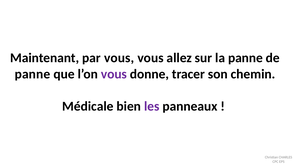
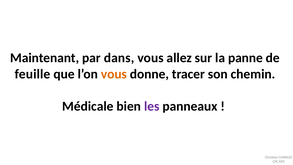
par vous: vous -> dans
panne at (32, 74): panne -> feuille
vous at (114, 74) colour: purple -> orange
